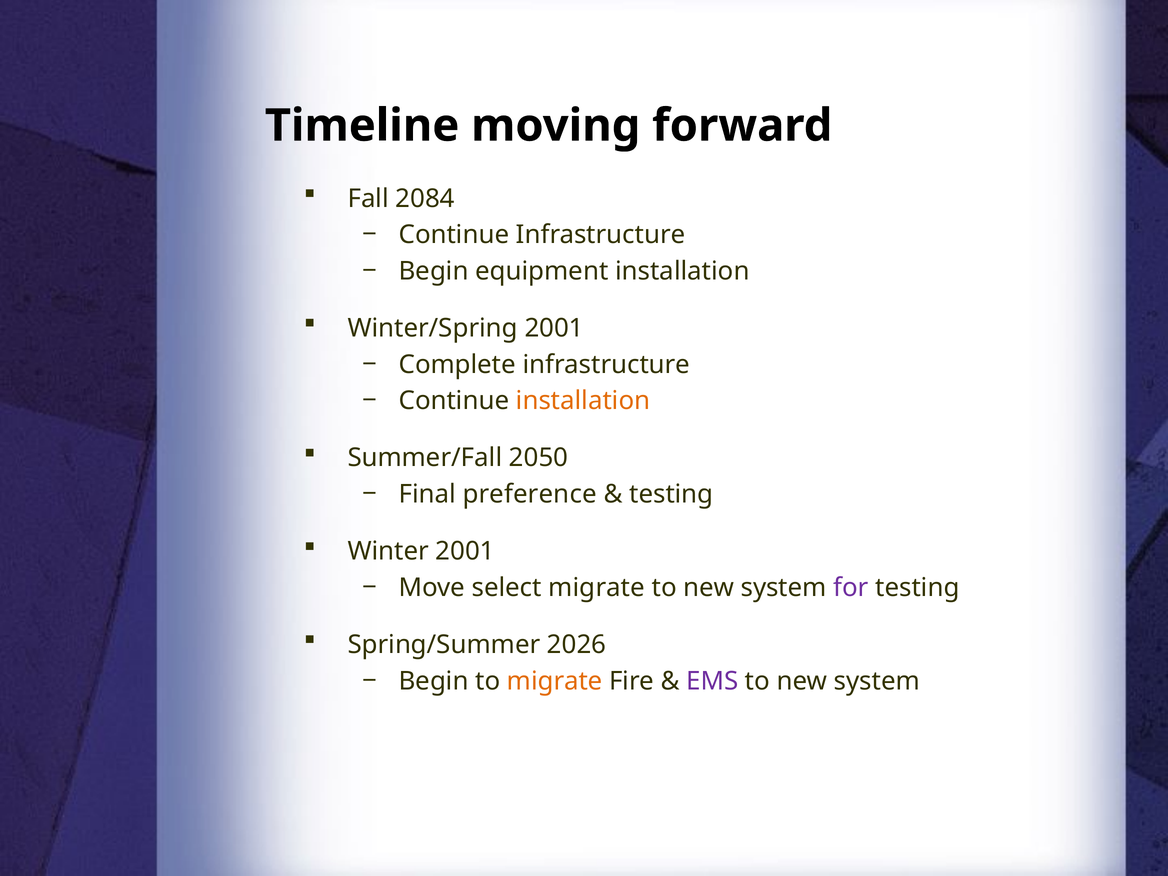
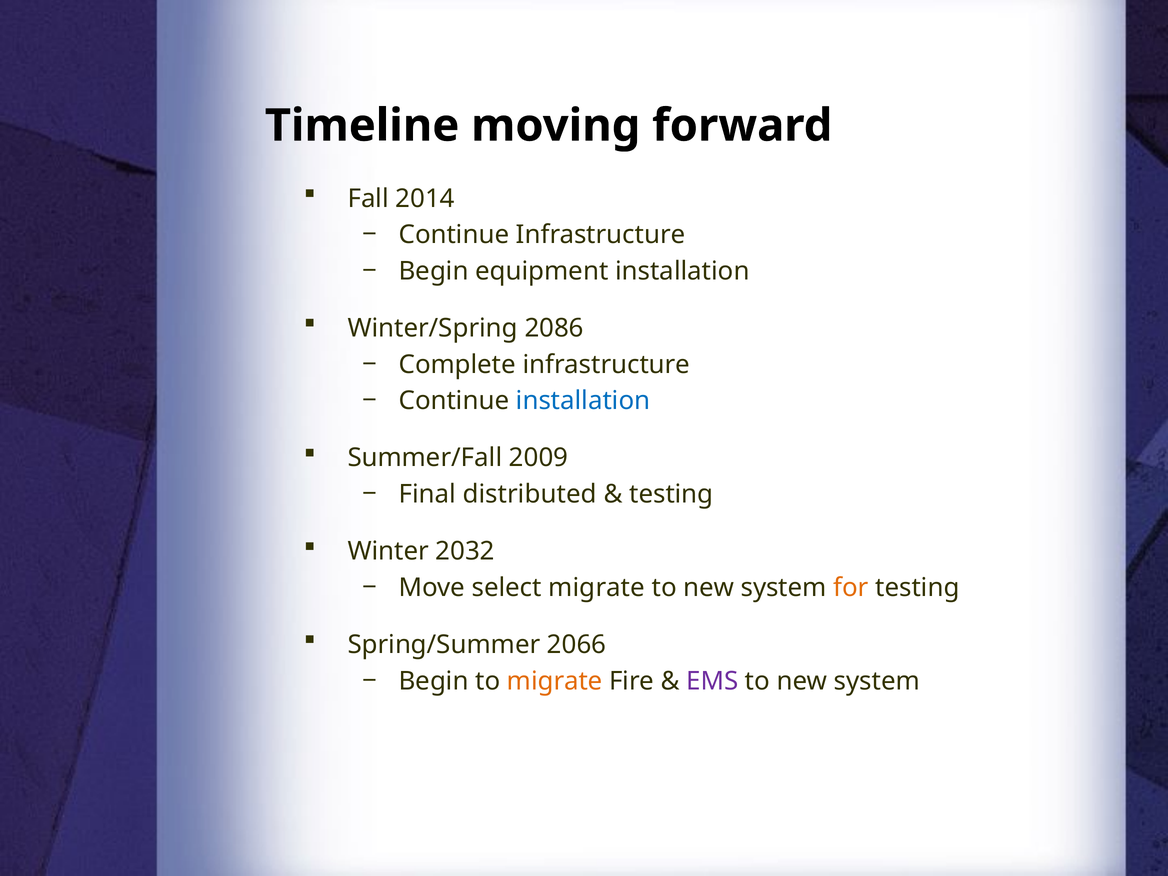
2084: 2084 -> 2014
Winter/Spring 2001: 2001 -> 2086
installation at (583, 401) colour: orange -> blue
2050: 2050 -> 2009
preference: preference -> distributed
Winter 2001: 2001 -> 2032
for colour: purple -> orange
2026: 2026 -> 2066
